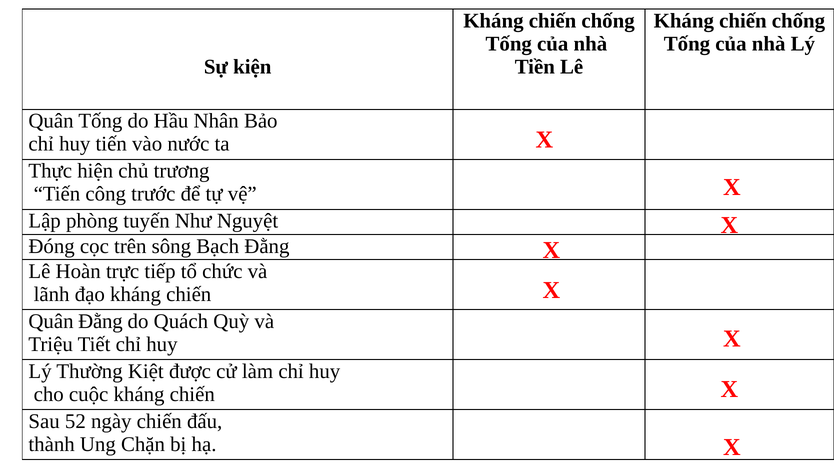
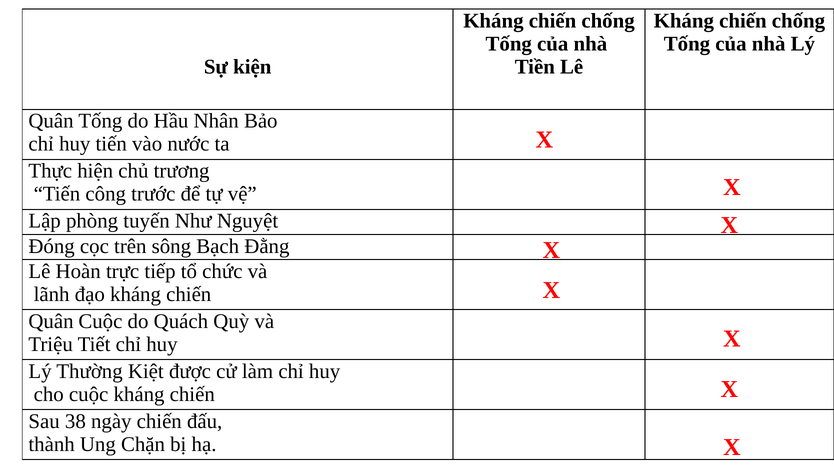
Quân Đằng: Đằng -> Cuộc
52: 52 -> 38
